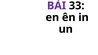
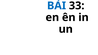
BÀI colour: purple -> blue
